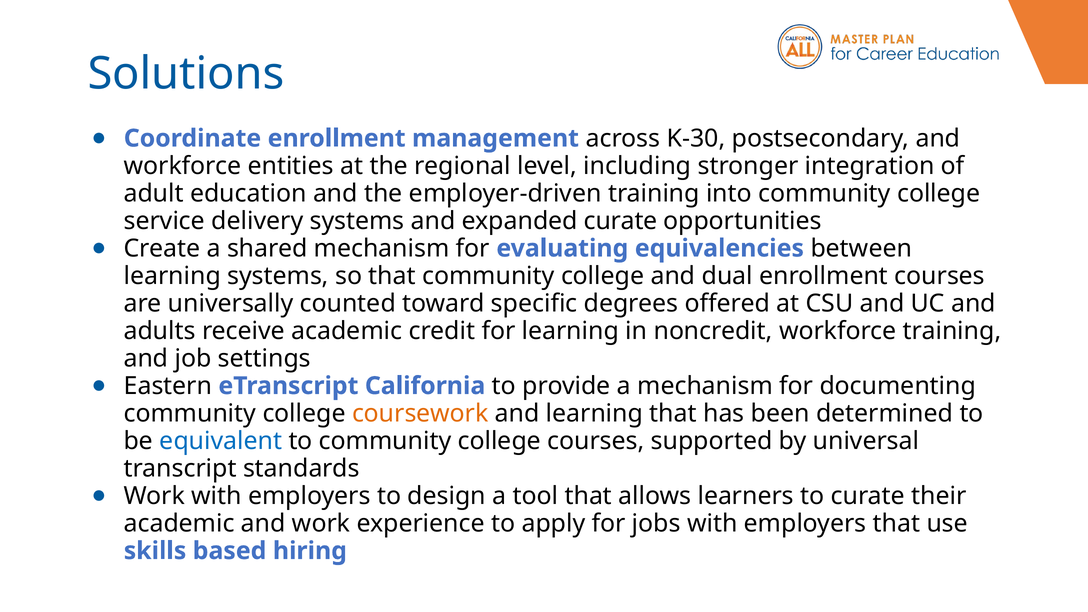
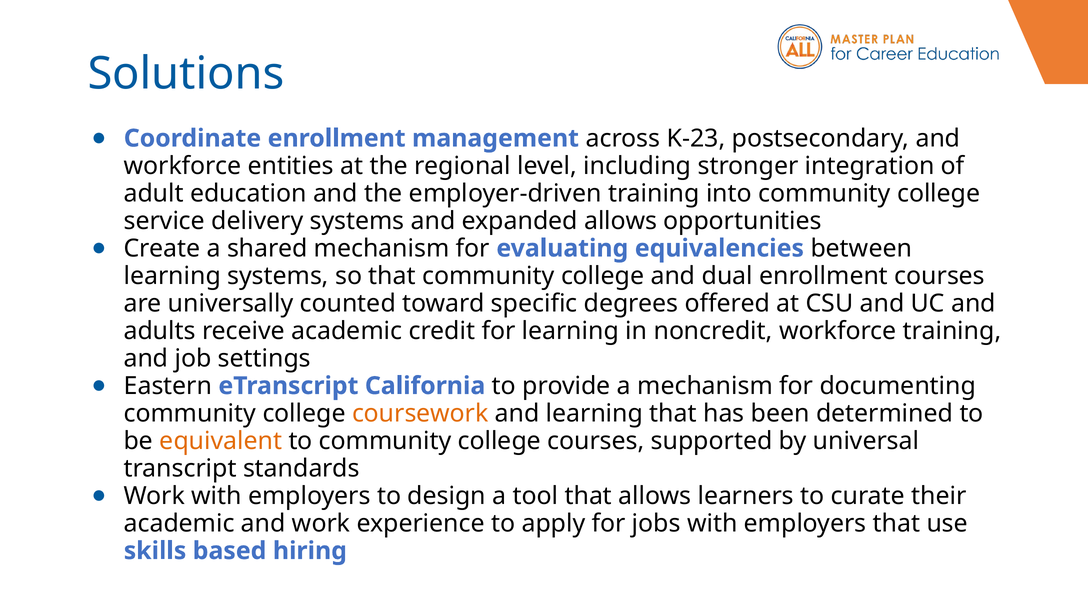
K-30: K-30 -> K-23
expanded curate: curate -> allows
equivalent colour: blue -> orange
